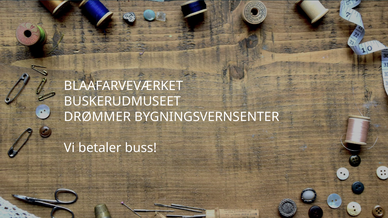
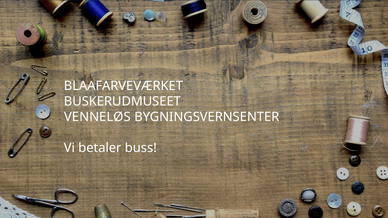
DRØMMER: DRØMMER -> VENNELØS
